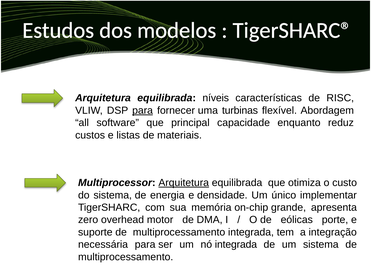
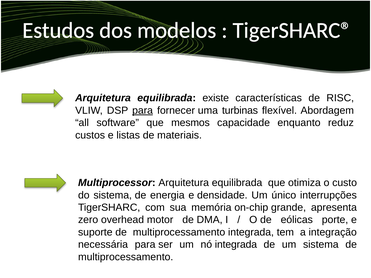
níveis: níveis -> existe
principal: principal -> mesmos
Arquitetura at (184, 183) underline: present -> none
implementar: implementar -> interrupções
